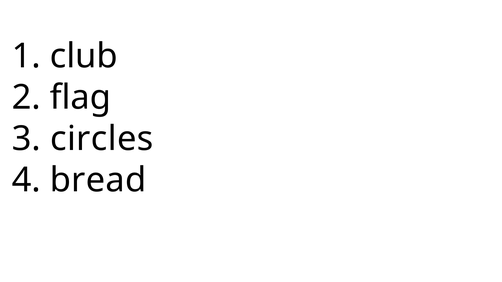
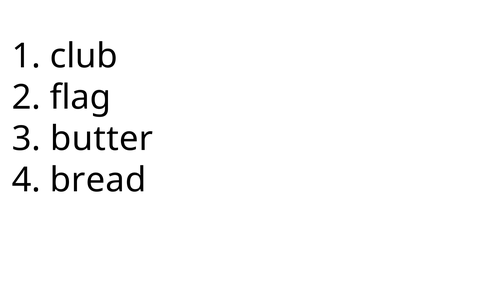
circles: circles -> butter
